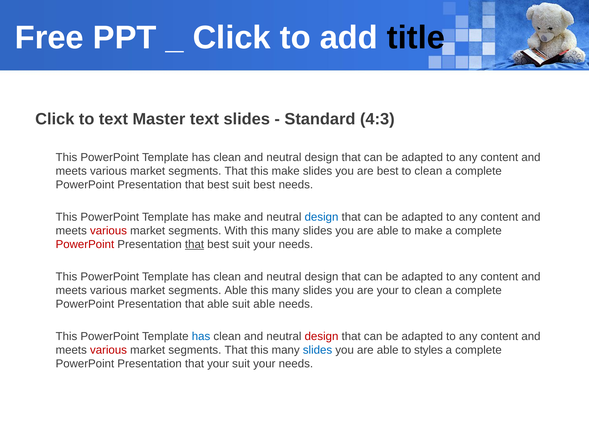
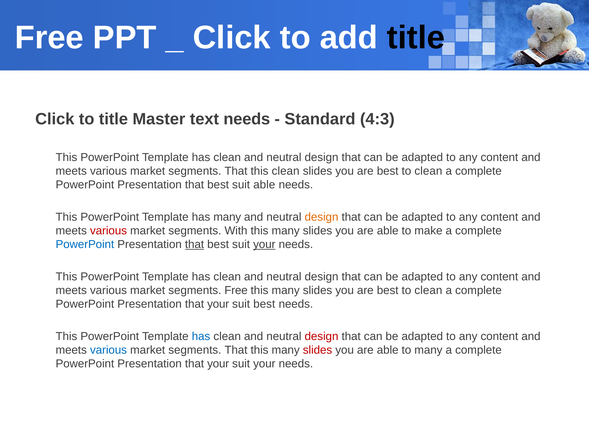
to text: text -> title
text slides: slides -> needs
this make: make -> clean
suit best: best -> able
has make: make -> many
design at (322, 217) colour: blue -> orange
PowerPoint at (85, 244) colour: red -> blue
your at (264, 244) underline: none -> present
segments Able: Able -> Free
your at (388, 290): your -> best
able at (218, 304): able -> your
suit able: able -> best
various at (108, 350) colour: red -> blue
slides at (318, 350) colour: blue -> red
to styles: styles -> many
